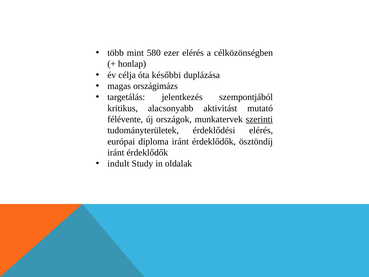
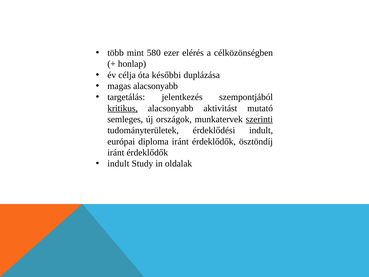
magas országimázs: országimázs -> alacsonyabb
kritikus underline: none -> present
félévente: félévente -> semleges
érdeklődési elérés: elérés -> indult
